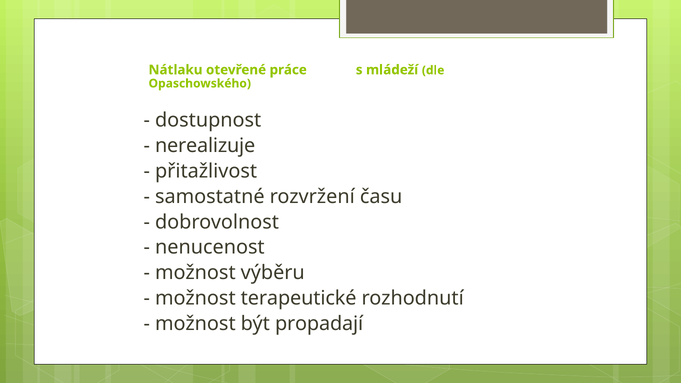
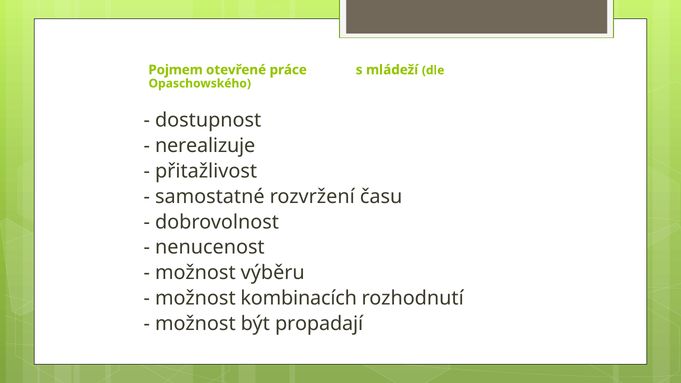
Nátlaku: Nátlaku -> Pojmem
terapeutické: terapeutické -> kombinacích
